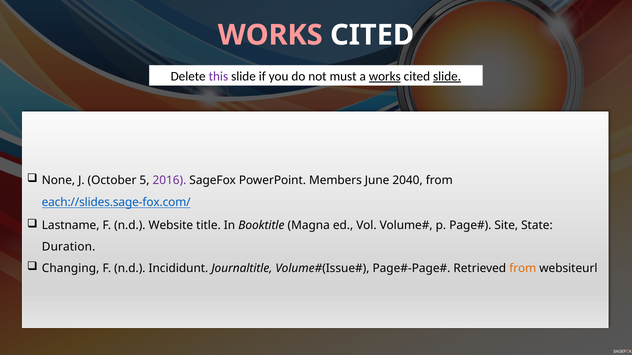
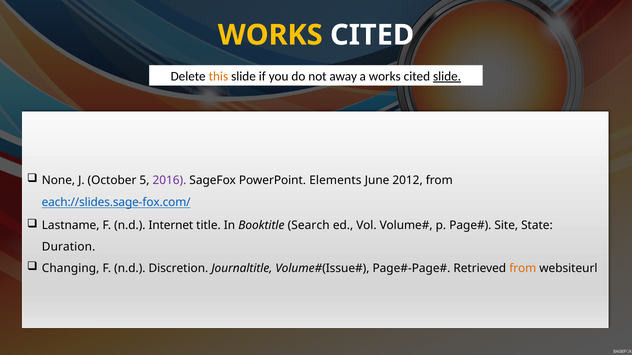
WORKS at (270, 35) colour: pink -> yellow
this colour: purple -> orange
must: must -> away
works at (385, 76) underline: present -> none
Members: Members -> Elements
2040: 2040 -> 2012
Website: Website -> Internet
Magna: Magna -> Search
Incididunt: Incididunt -> Discretion
